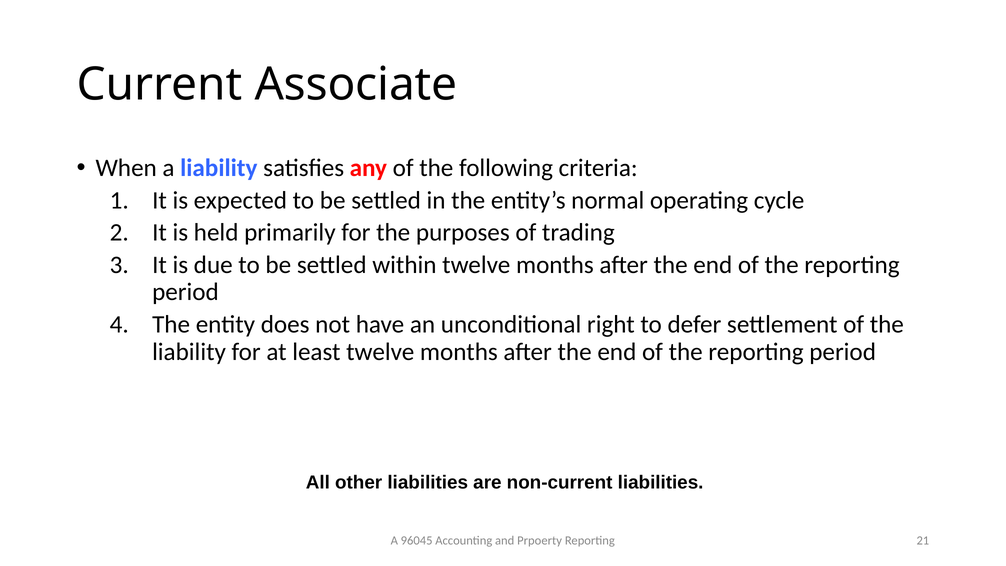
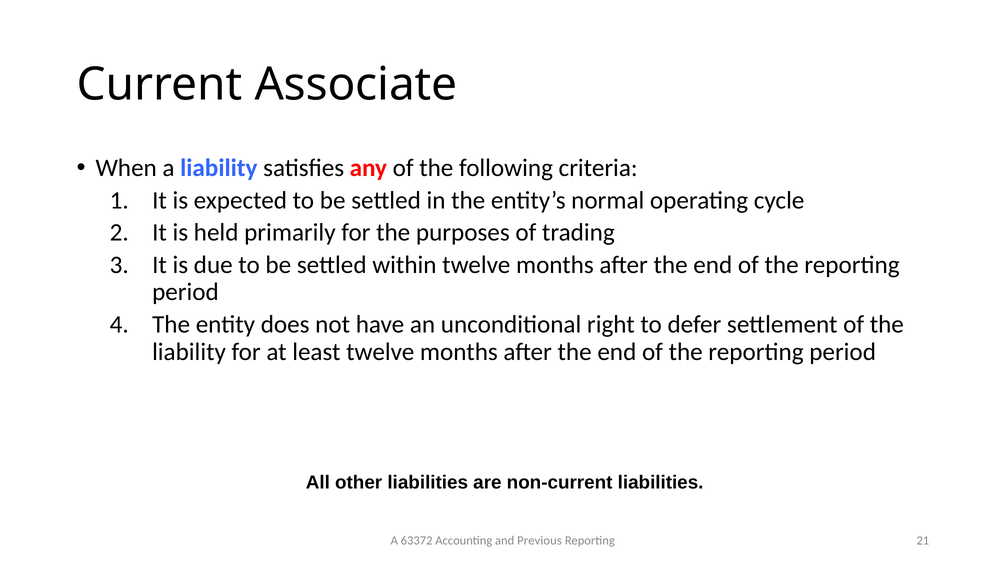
96045: 96045 -> 63372
Prpoerty: Prpoerty -> Previous
